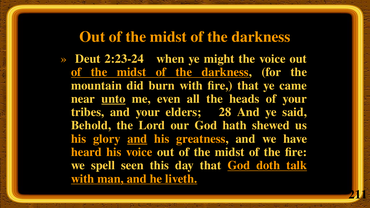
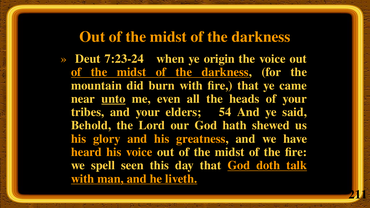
2:23-24: 2:23-24 -> 7:23-24
might: might -> origin
28: 28 -> 54
and at (137, 139) underline: present -> none
